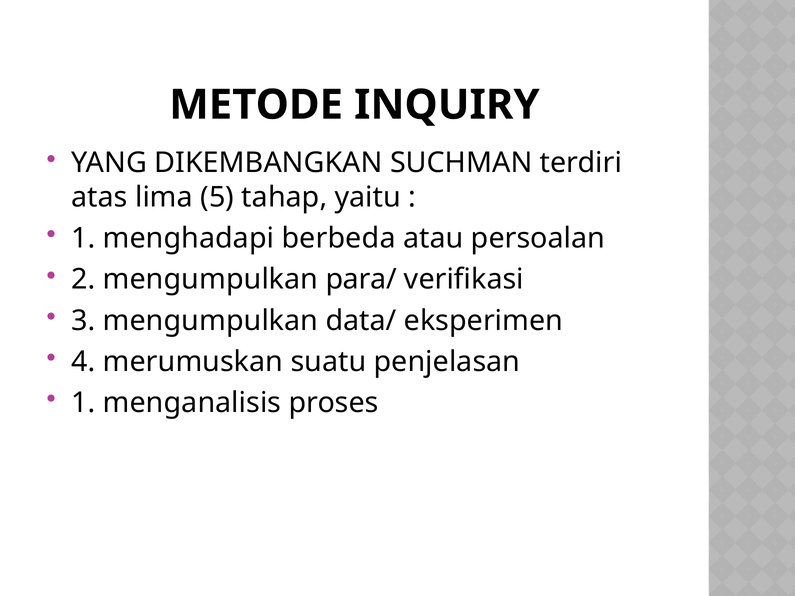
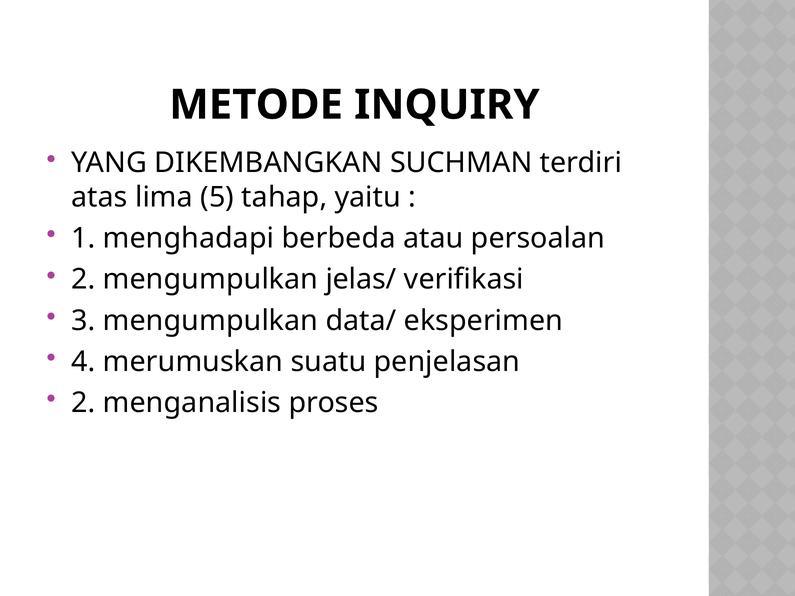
para/: para/ -> jelas/
1 at (83, 403): 1 -> 2
